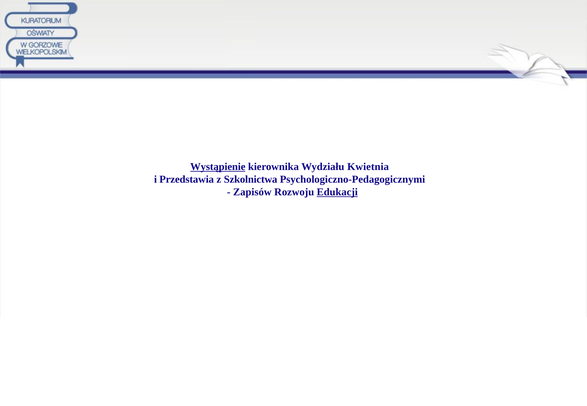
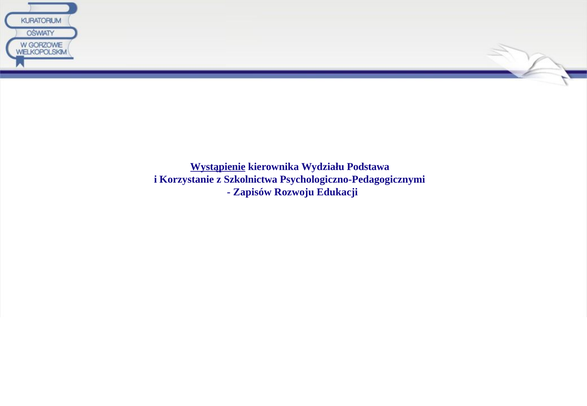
Kwietnia: Kwietnia -> Podstawa
Przedstawia: Przedstawia -> Korzystanie
Edukacji underline: present -> none
